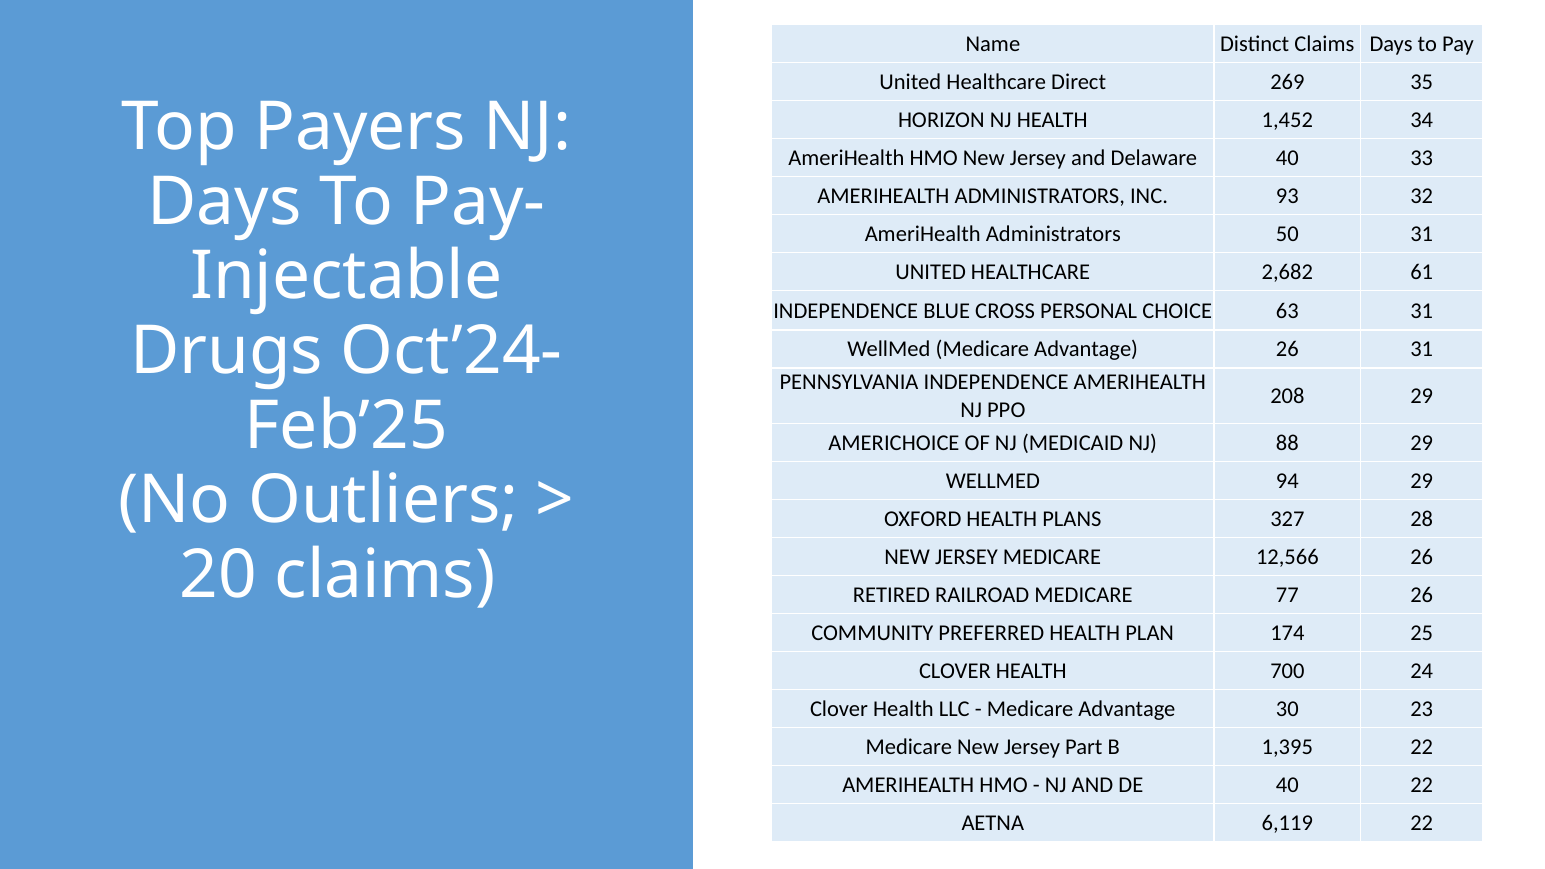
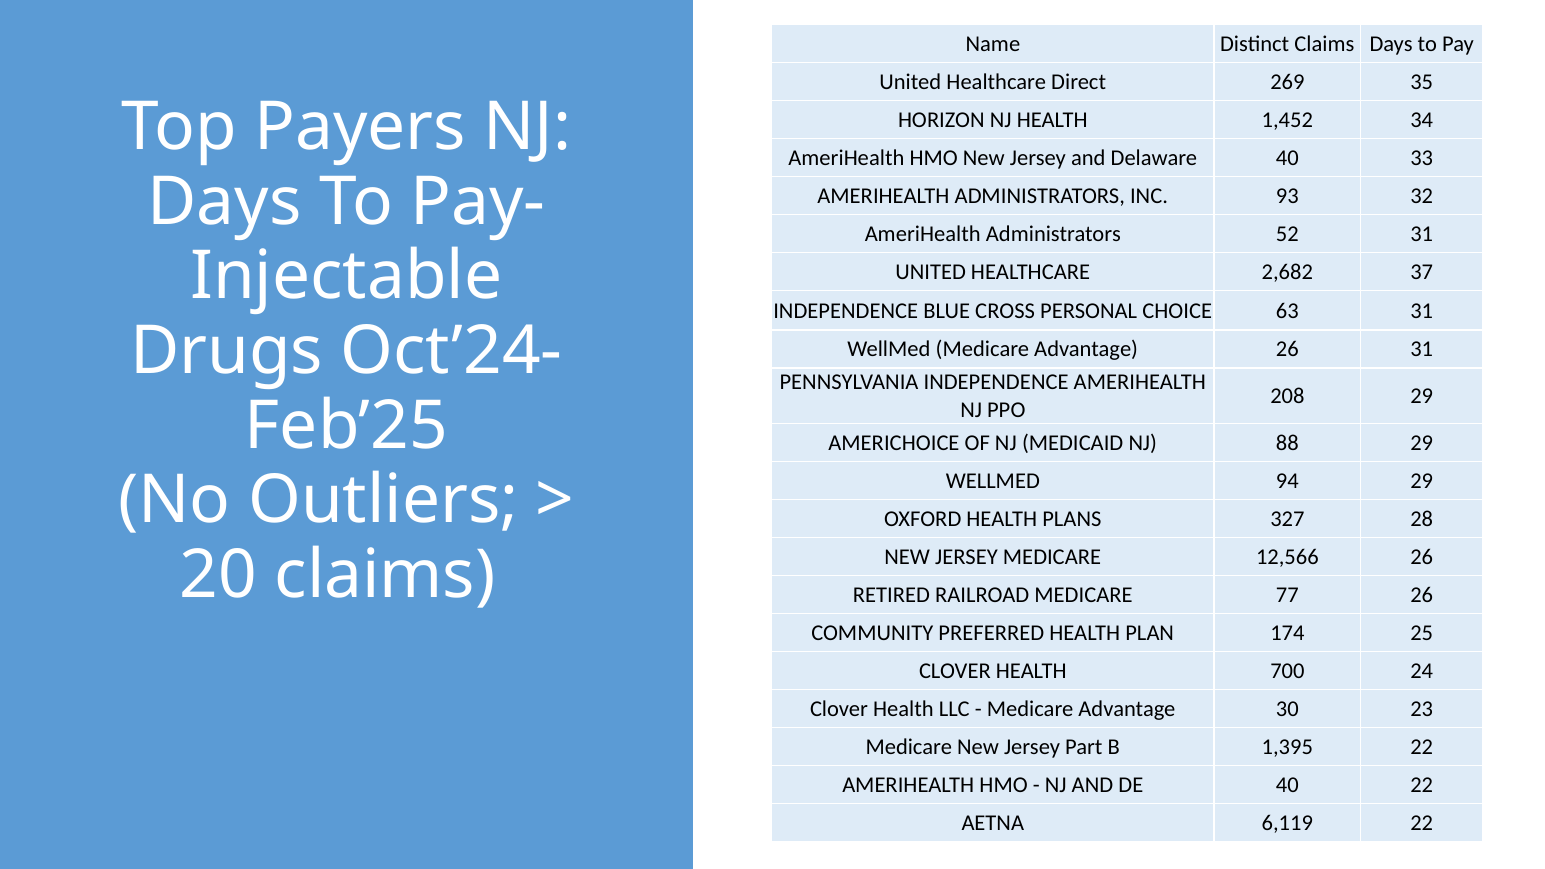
50: 50 -> 52
61: 61 -> 37
